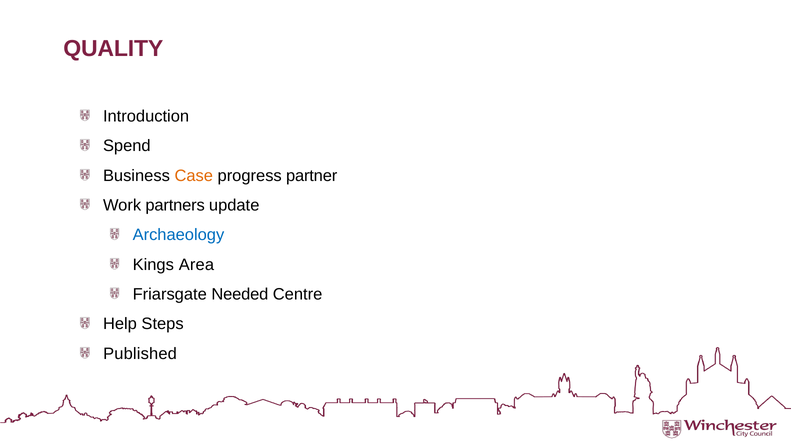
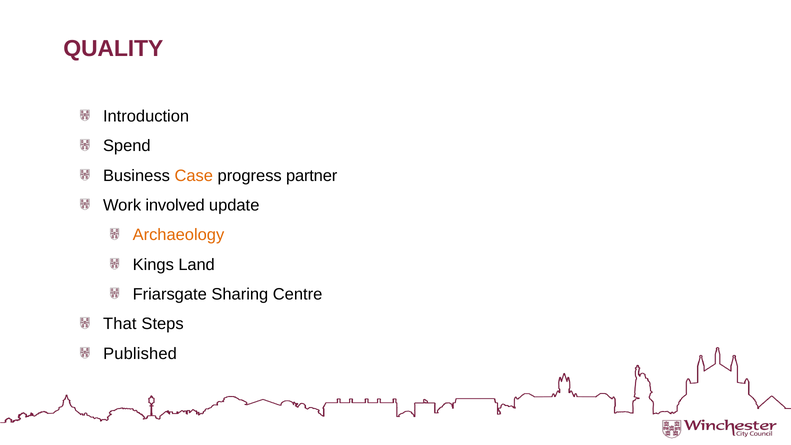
partners: partners -> involved
Archaeology colour: blue -> orange
Area: Area -> Land
Needed: Needed -> Sharing
Help: Help -> That
